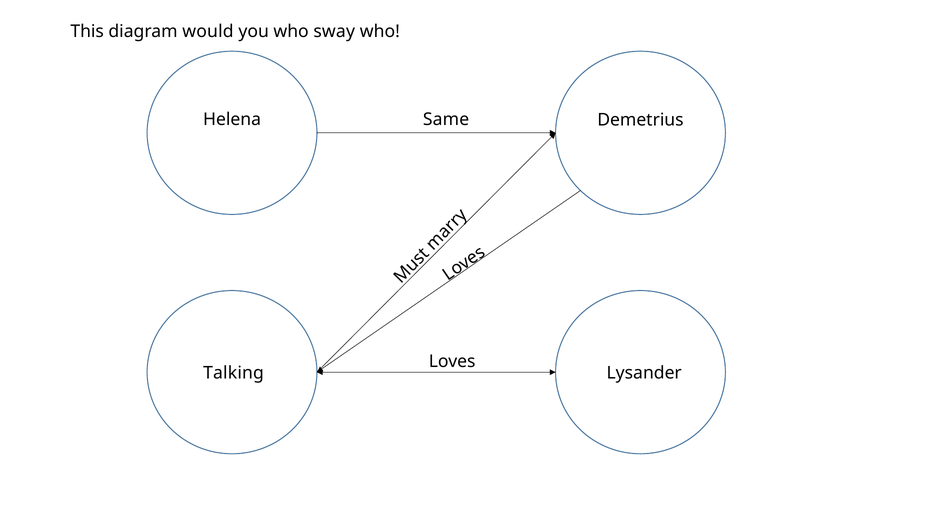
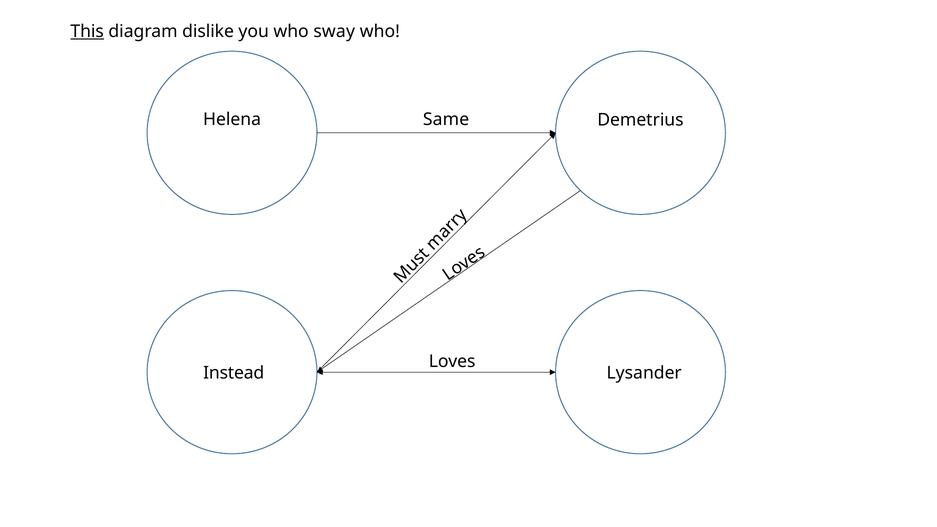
This underline: none -> present
would: would -> dislike
Talking: Talking -> Instead
